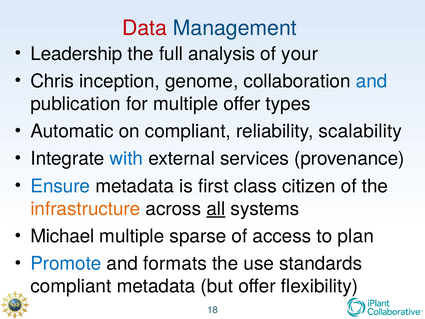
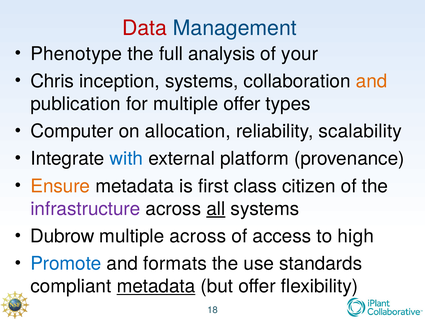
Leadership: Leadership -> Phenotype
inception genome: genome -> systems
and at (372, 81) colour: blue -> orange
Automatic: Automatic -> Computer
on compliant: compliant -> allocation
services: services -> platform
Ensure colour: blue -> orange
infrastructure colour: orange -> purple
Michael: Michael -> Dubrow
multiple sparse: sparse -> across
plan: plan -> high
metadata at (156, 286) underline: none -> present
